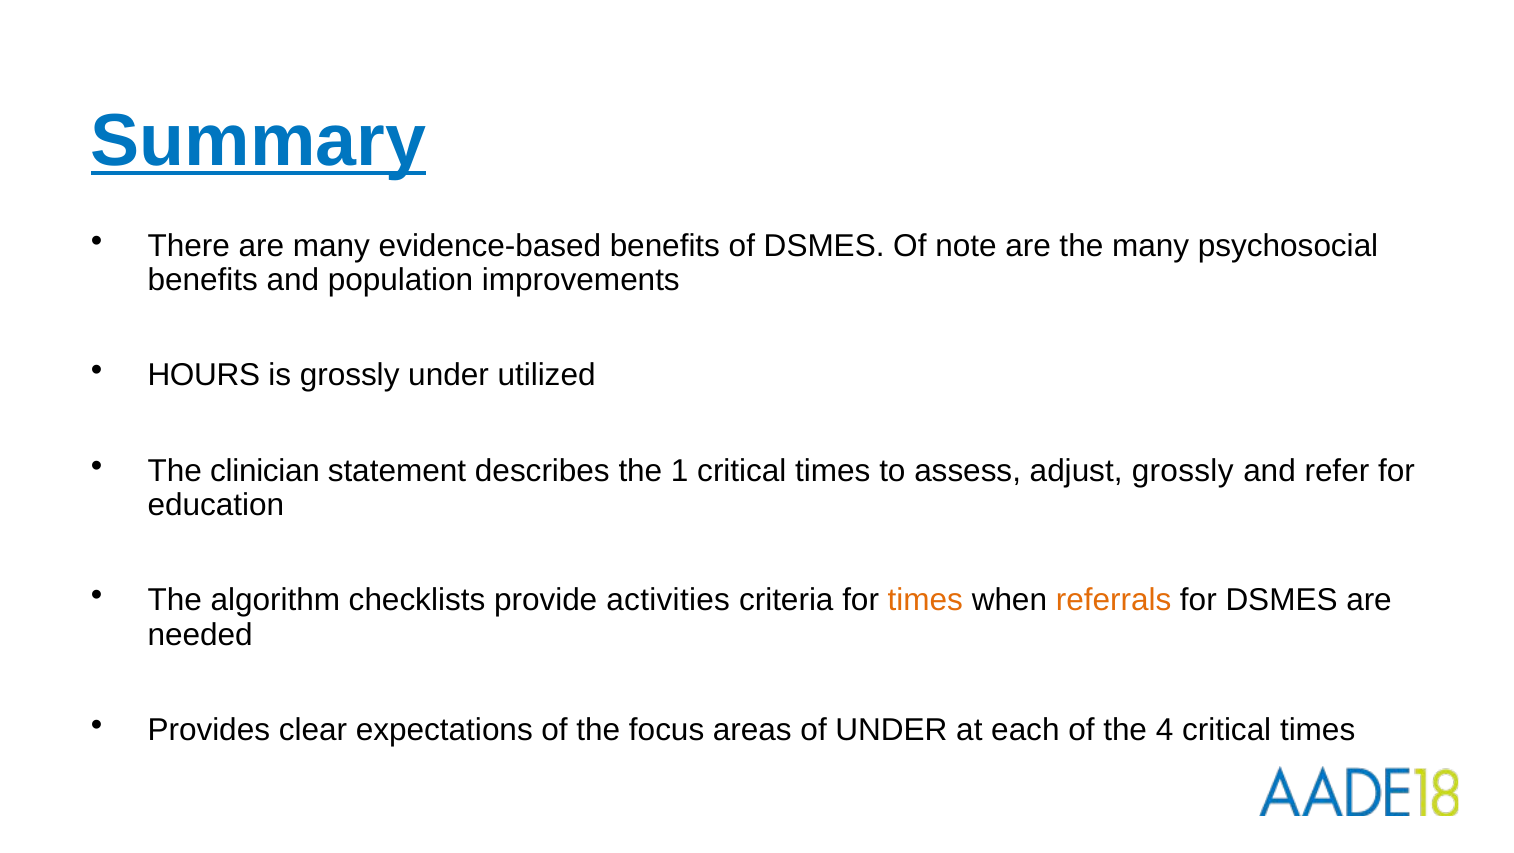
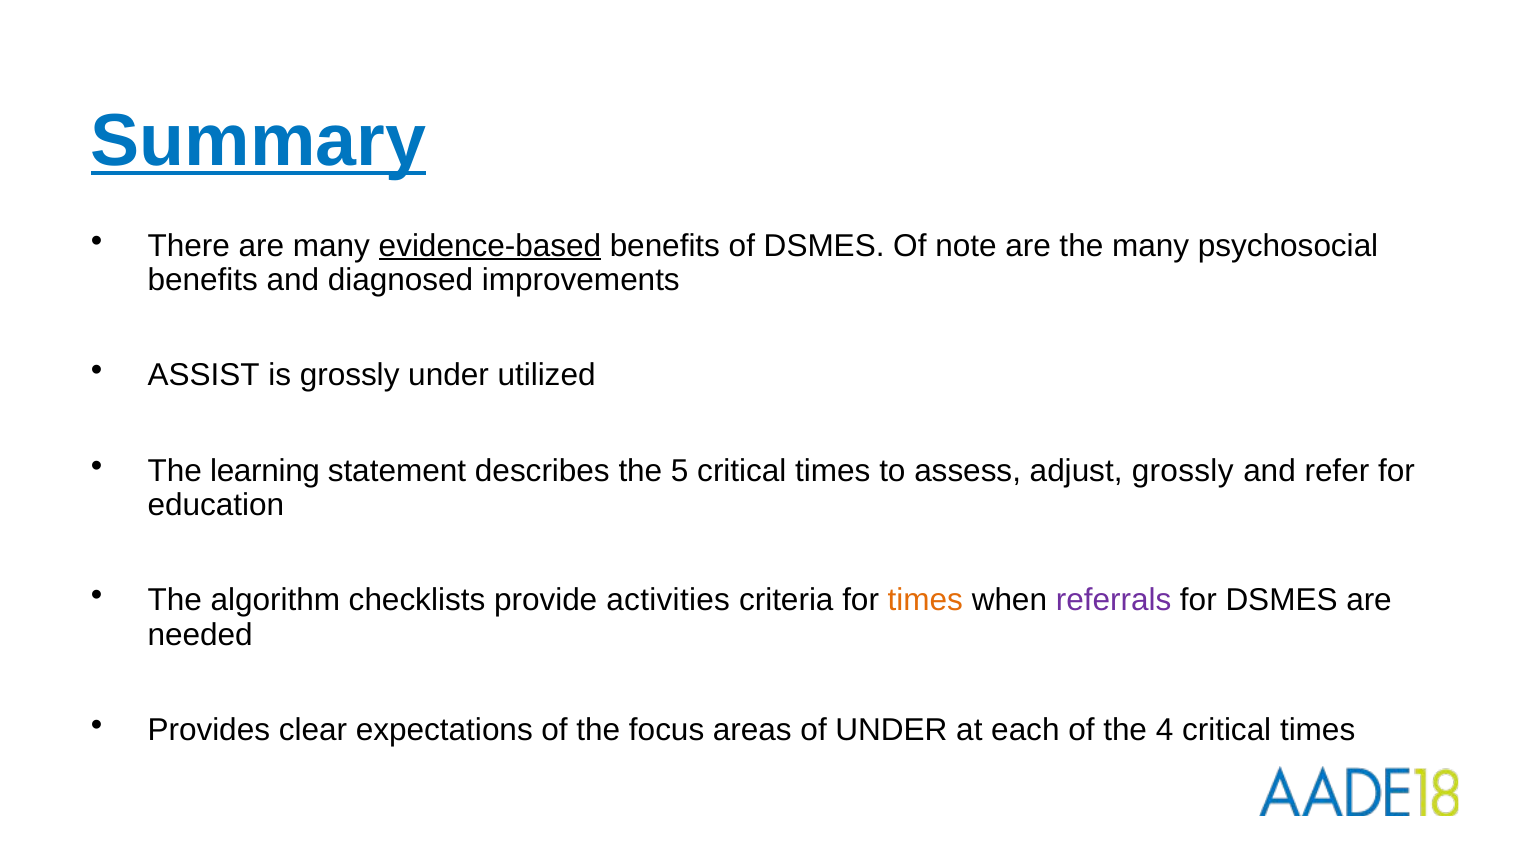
evidence-based underline: none -> present
population: population -> diagnosed
HOURS: HOURS -> ASSIST
clinician: clinician -> learning
1: 1 -> 5
referrals colour: orange -> purple
